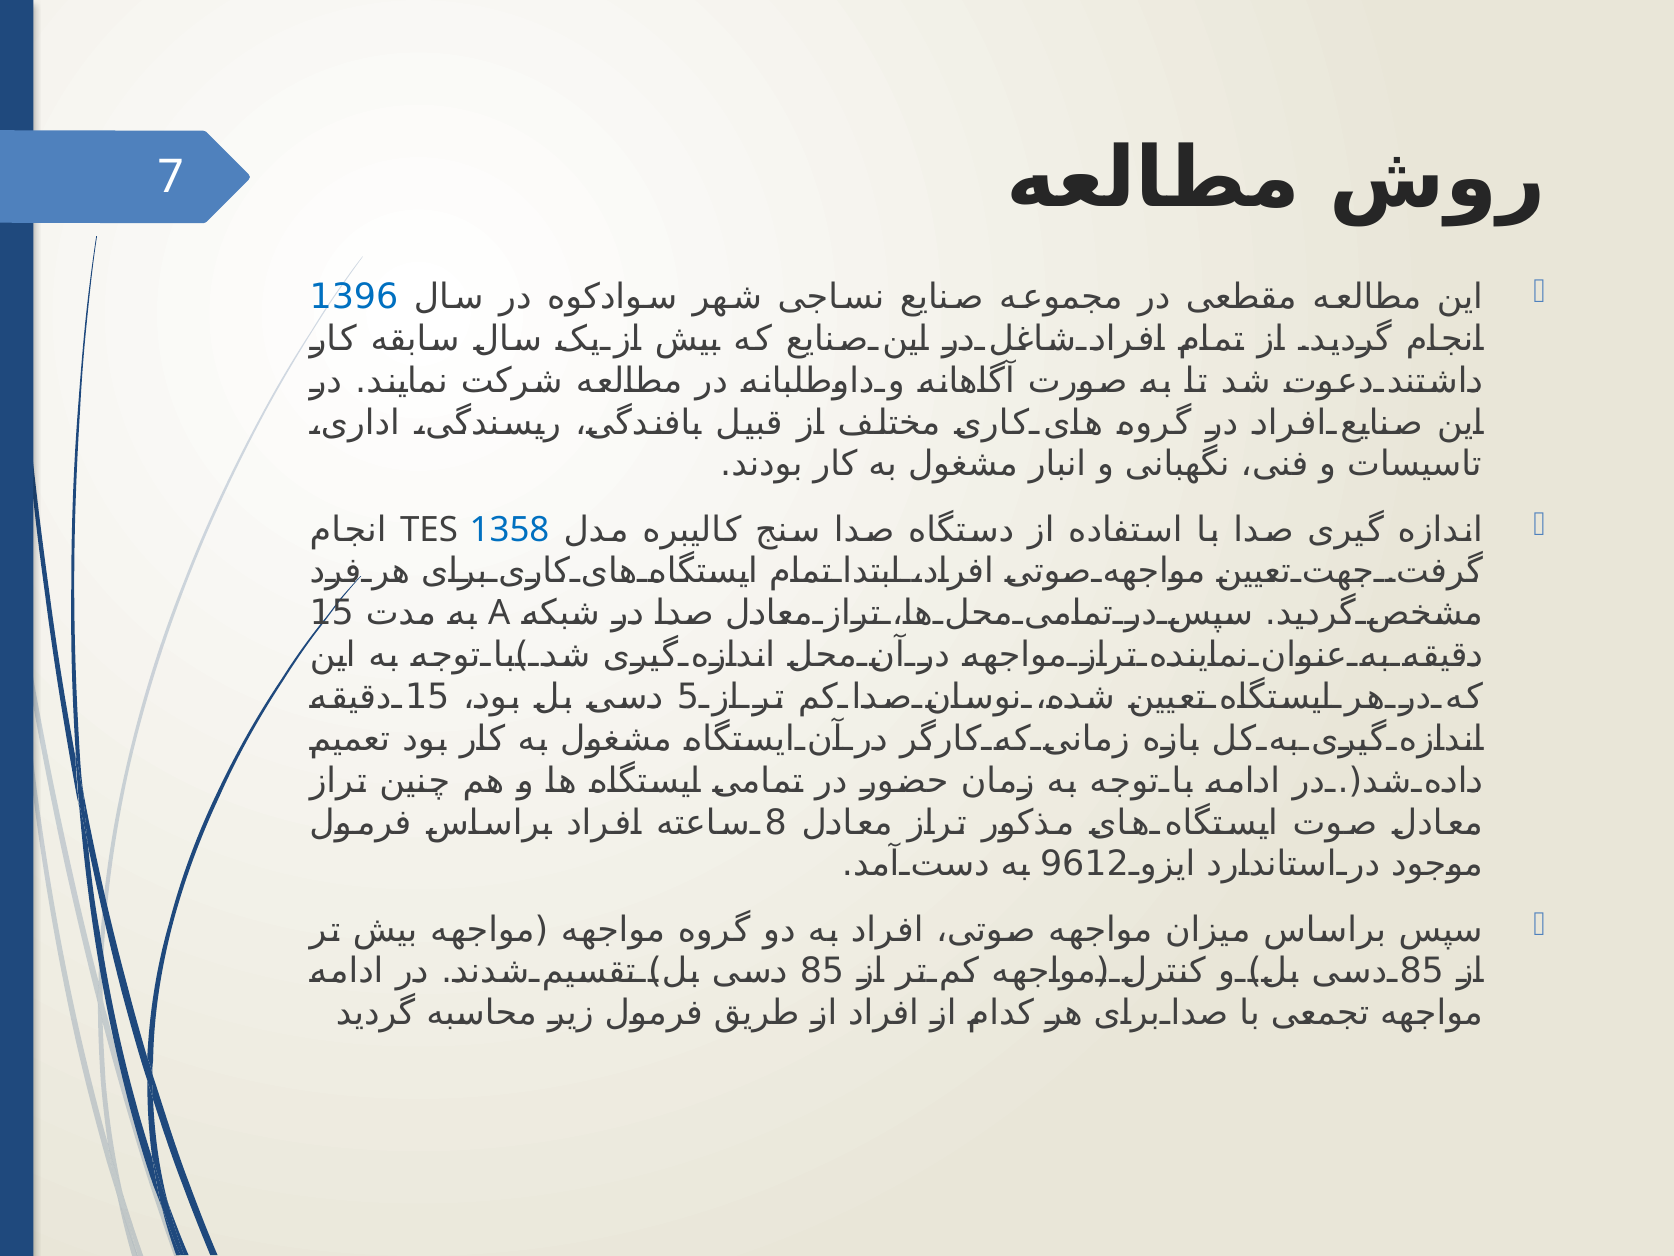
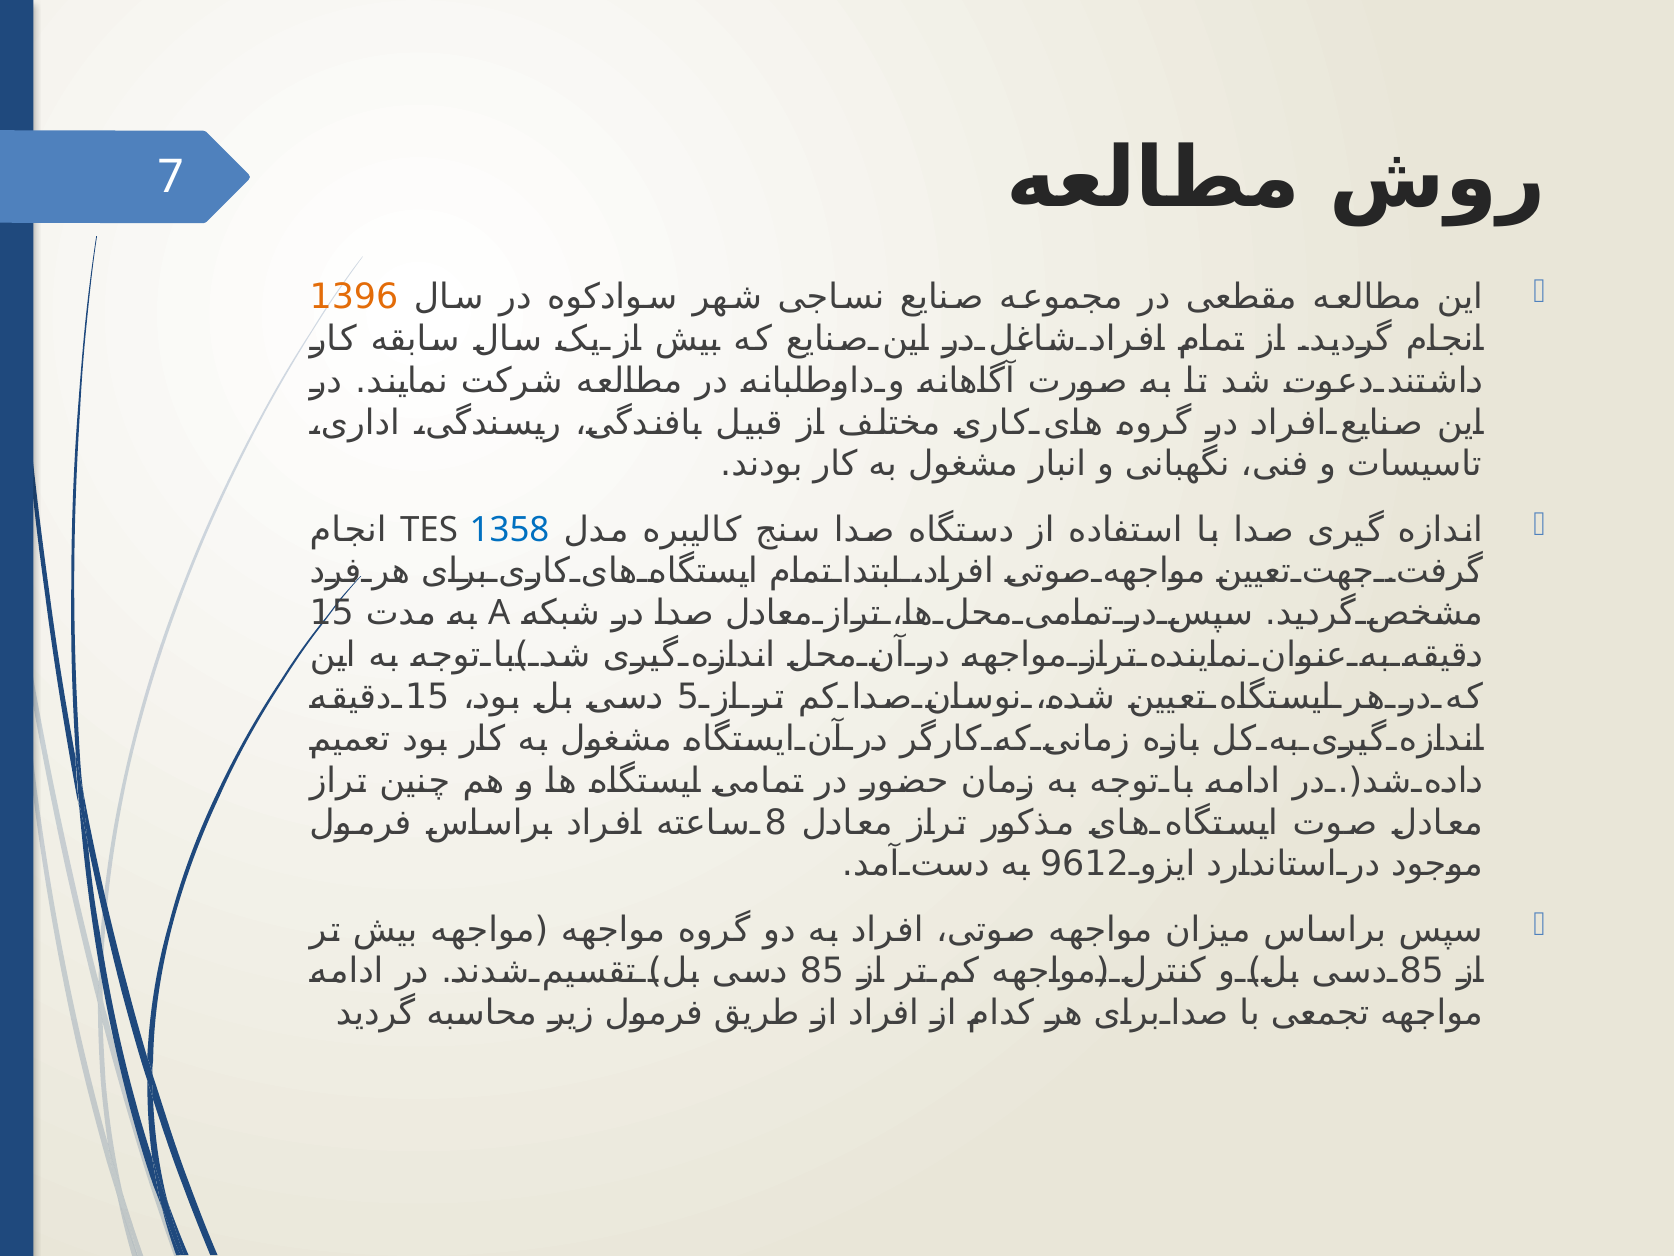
1396 colour: blue -> orange
